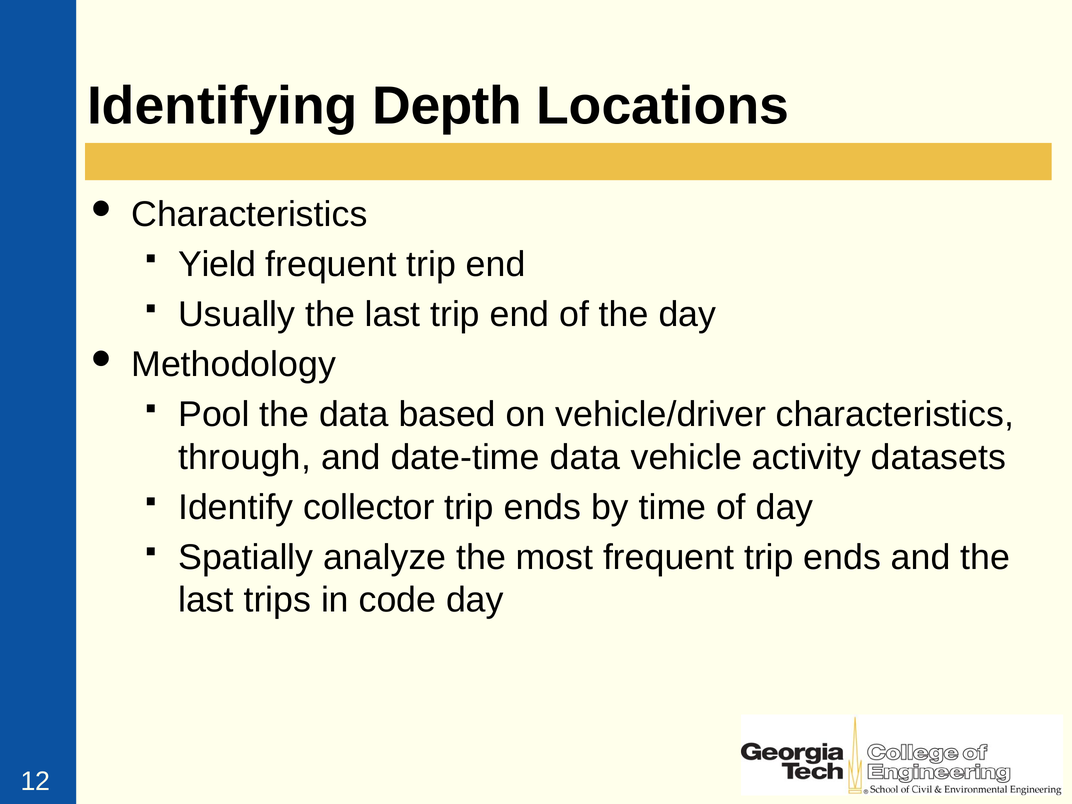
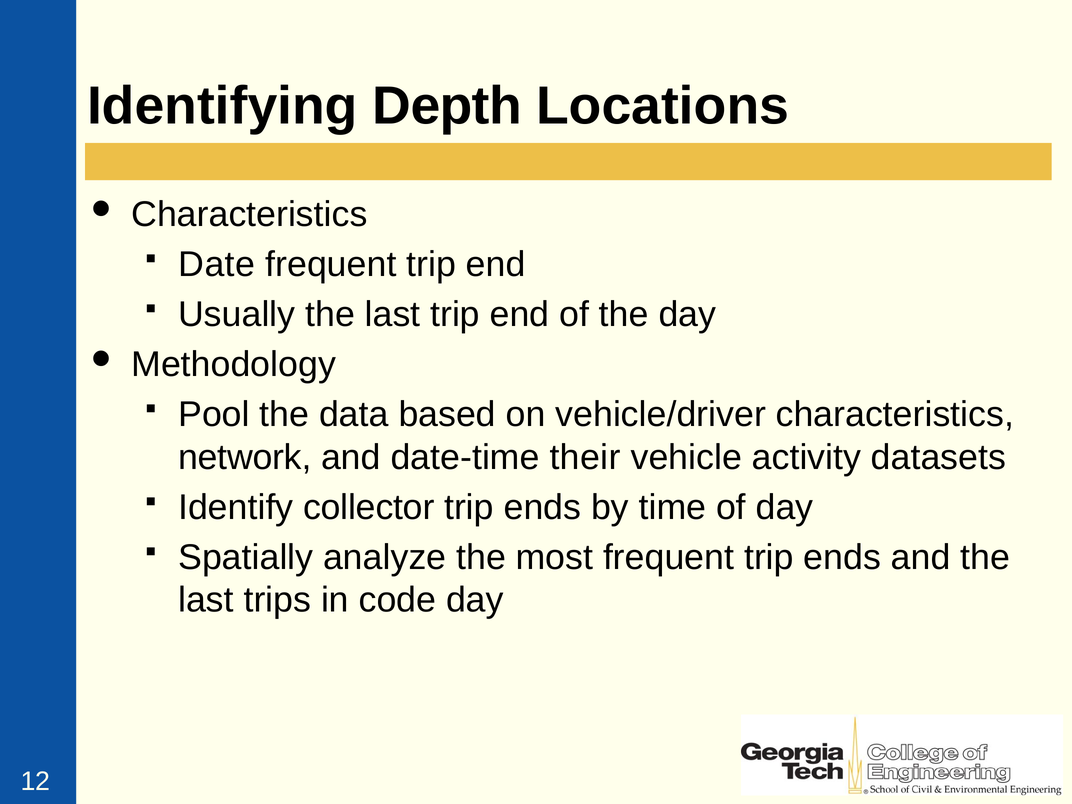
Yield: Yield -> Date
through: through -> network
date-time data: data -> their
